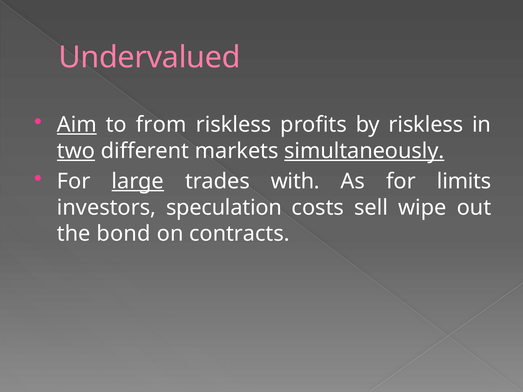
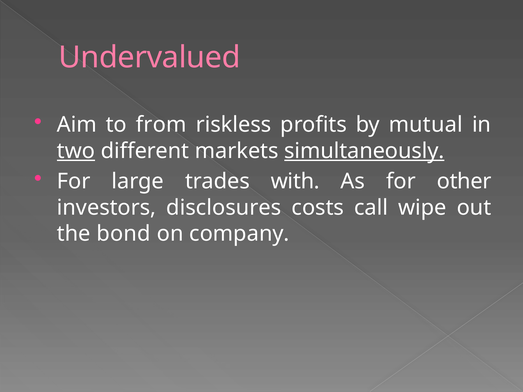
Aim underline: present -> none
by riskless: riskless -> mutual
large underline: present -> none
limits: limits -> other
speculation: speculation -> disclosures
sell: sell -> call
contracts: contracts -> company
